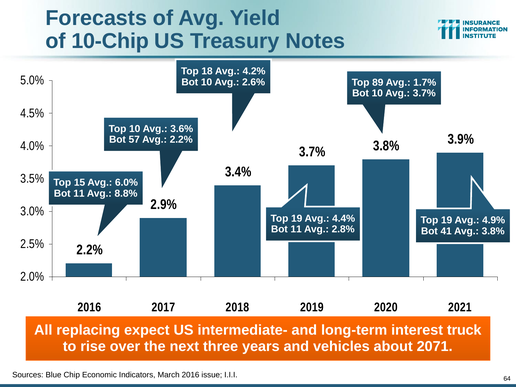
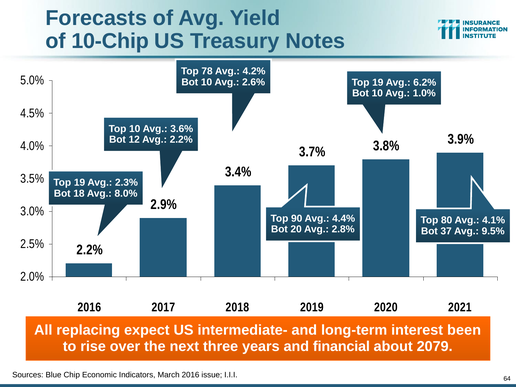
18: 18 -> 78
89 at (378, 82): 89 -> 19
1.7%: 1.7% -> 6.2%
Avg 3.7%: 3.7% -> 1.0%
57: 57 -> 12
15 at (80, 183): 15 -> 19
6.0%: 6.0% -> 2.3%
11 at (79, 193): 11 -> 18
8.8%: 8.8% -> 8.0%
19 at (297, 218): 19 -> 90
19 at (447, 220): 19 -> 80
4.9%: 4.9% -> 4.1%
11 at (296, 229): 11 -> 20
41: 41 -> 37
Avg 3.8%: 3.8% -> 9.5%
truck: truck -> been
vehicles: vehicles -> financial
2071: 2071 -> 2079
